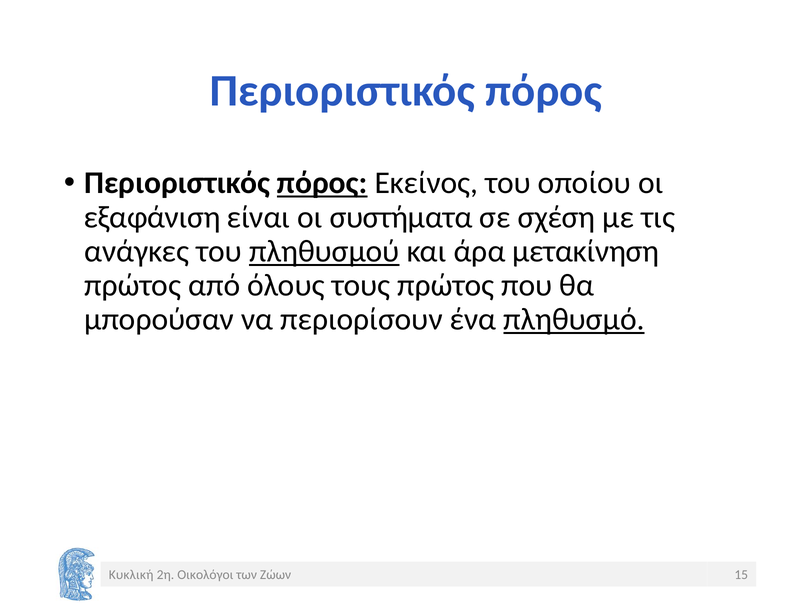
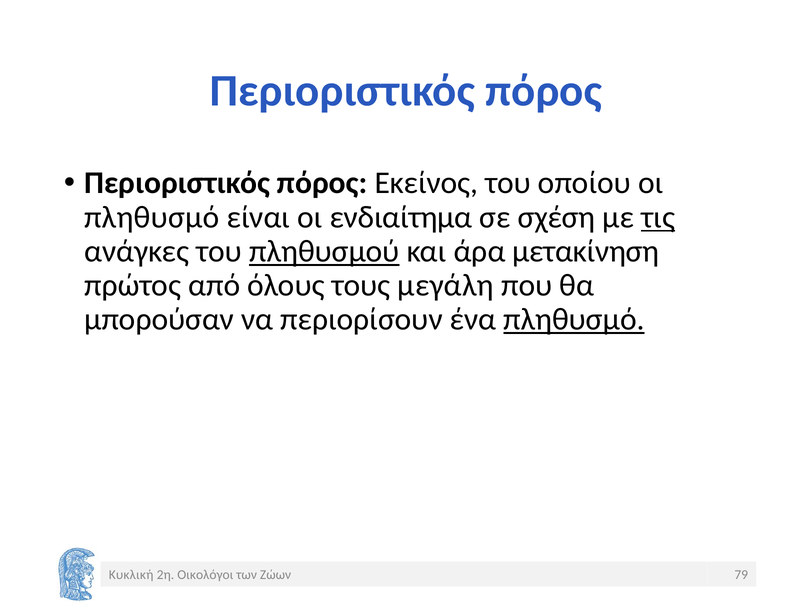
πόρος at (322, 183) underline: present -> none
εξαφάνιση at (152, 217): εξαφάνιση -> πληθυσμό
συστήματα: συστήματα -> ενδιαίτημα
τις underline: none -> present
τους πρώτος: πρώτος -> μεγάλη
15: 15 -> 79
